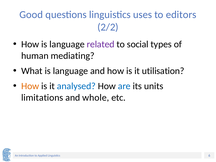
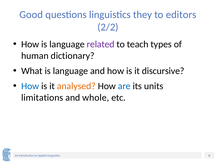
uses: uses -> they
social: social -> teach
mediating: mediating -> dictionary
utilisation: utilisation -> discursive
How at (30, 86) colour: orange -> blue
analysed colour: blue -> orange
